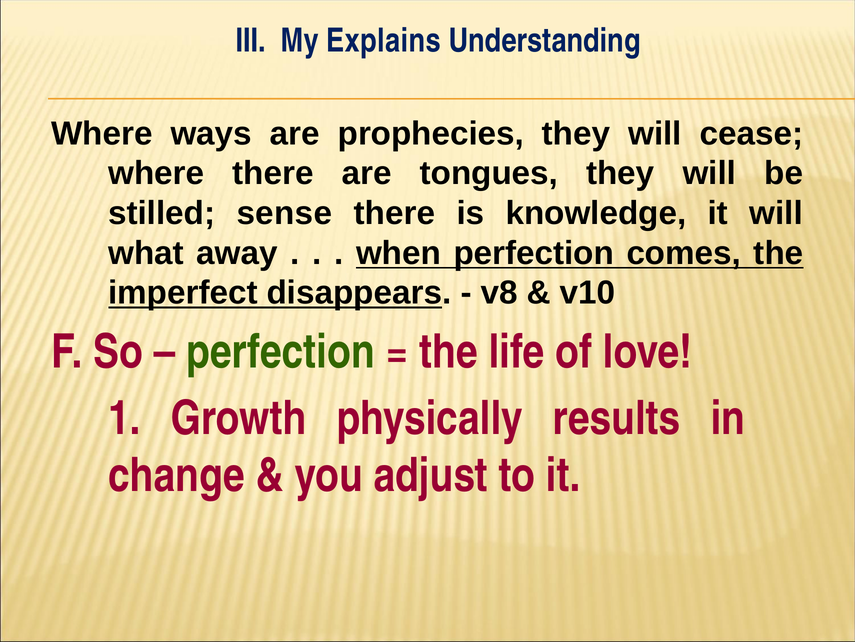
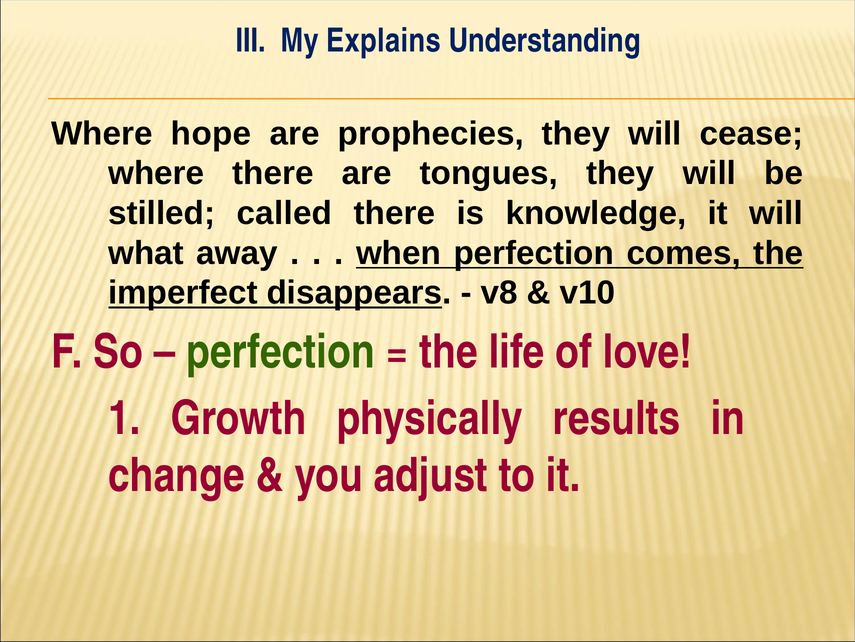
ways: ways -> hope
sense: sense -> called
